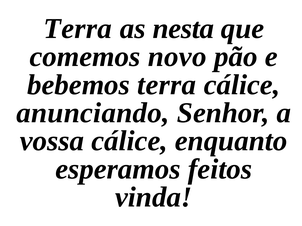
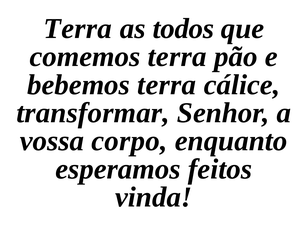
nesta: nesta -> todos
comemos novo: novo -> terra
anunciando: anunciando -> transformar
vossa cálice: cálice -> corpo
